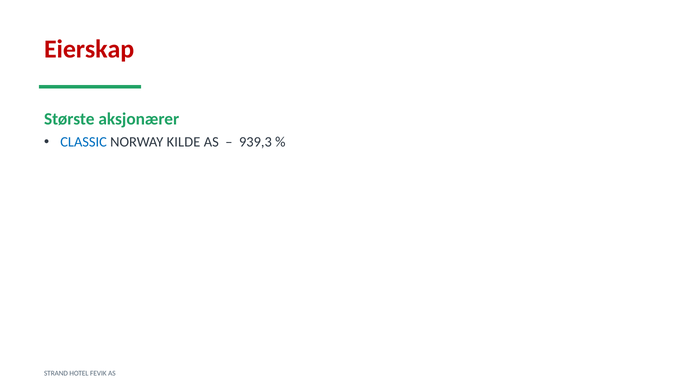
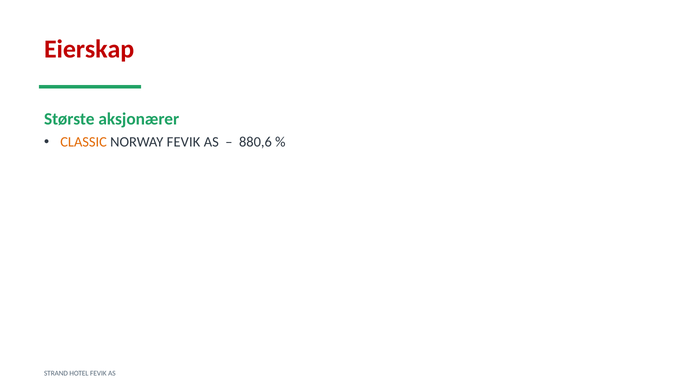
CLASSIC colour: blue -> orange
NORWAY KILDE: KILDE -> FEVIK
939,3: 939,3 -> 880,6
